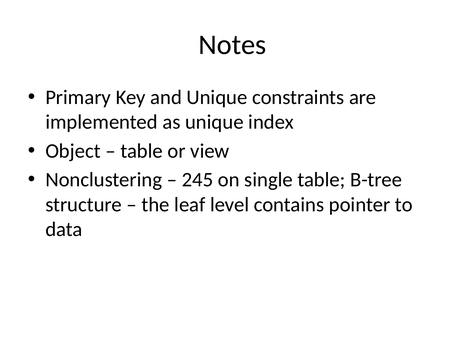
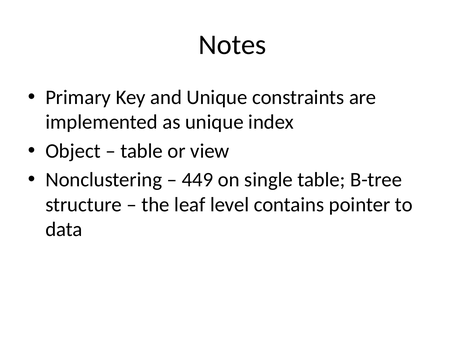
245: 245 -> 449
